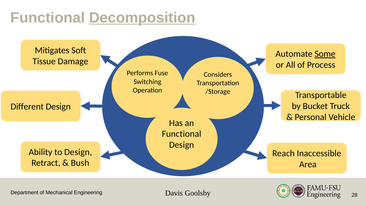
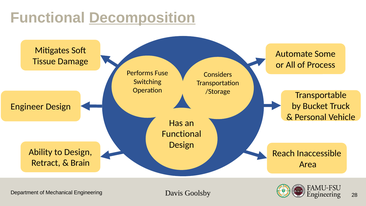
Some underline: present -> none
Different: Different -> Engineer
Bush: Bush -> Brain
